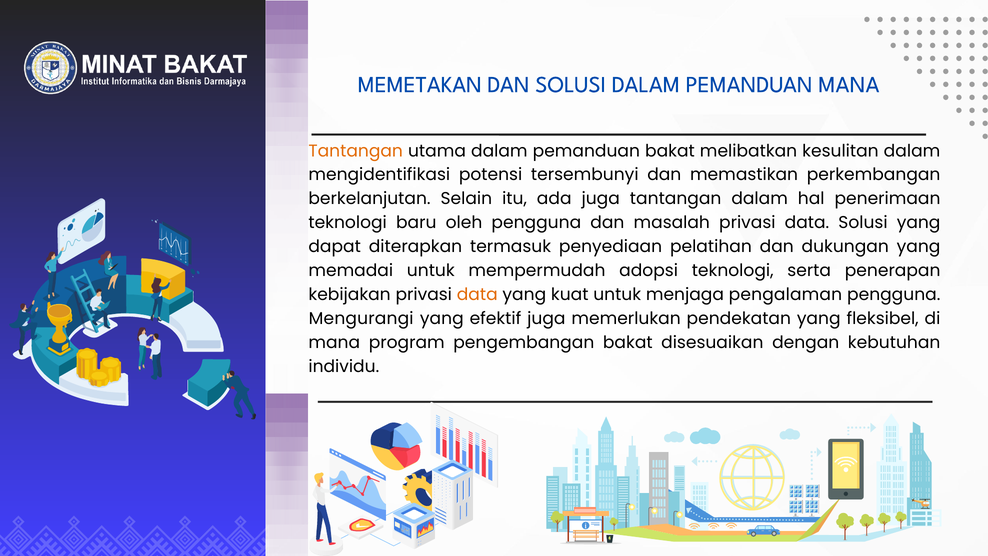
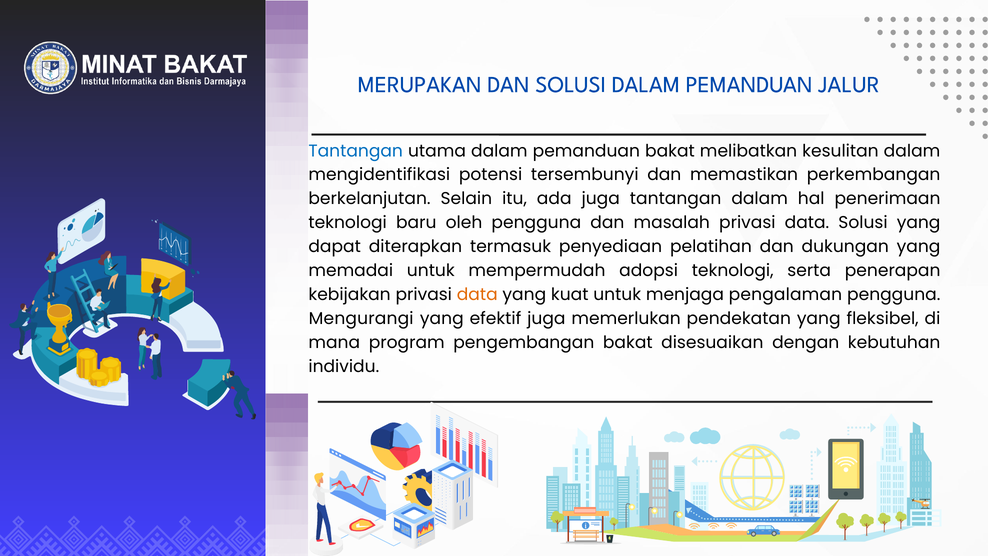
MEMETAKAN: MEMETAKAN -> MERUPAKAN
PEMANDUAN MANA: MANA -> JALUR
Tantangan at (356, 151) colour: orange -> blue
